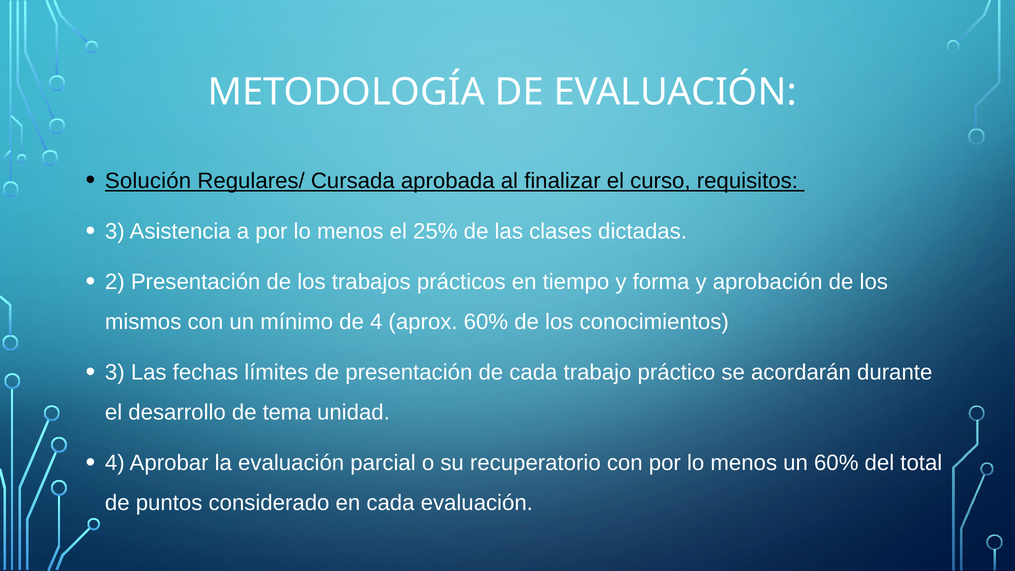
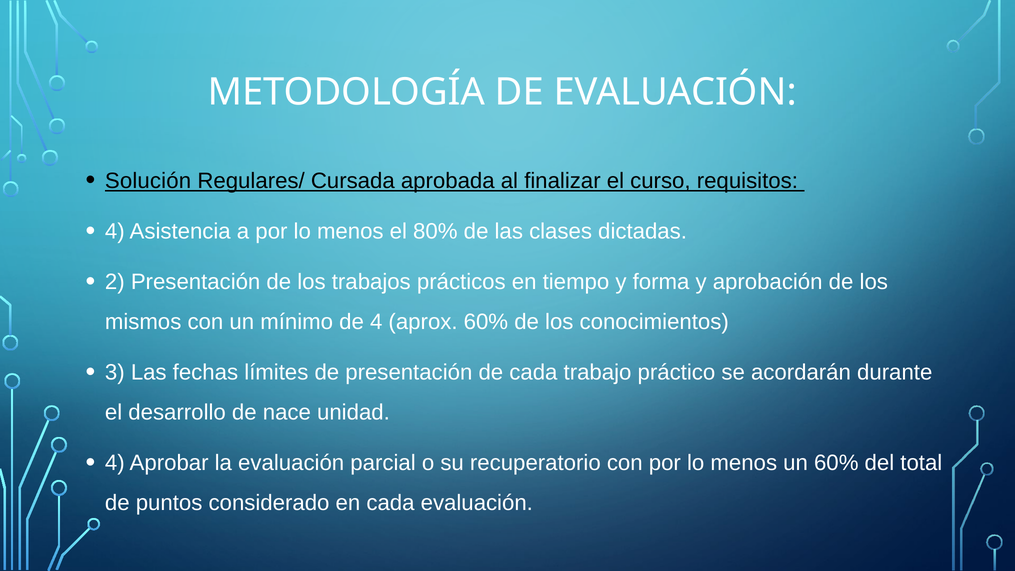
3 at (115, 231): 3 -> 4
25%: 25% -> 80%
tema: tema -> nace
